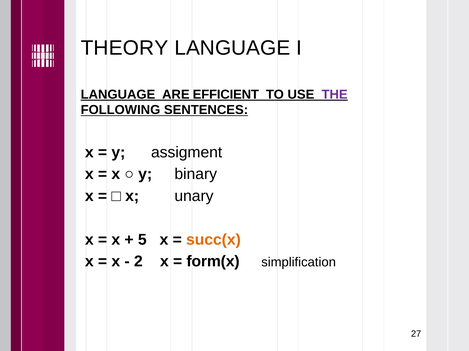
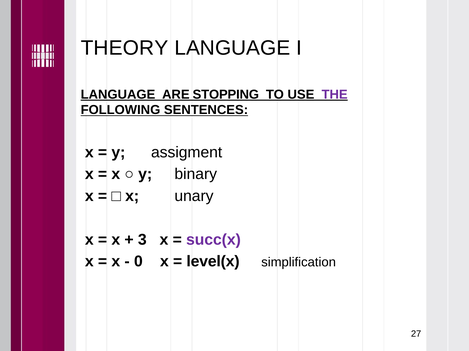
EFFICIENT: EFFICIENT -> STOPPING
5: 5 -> 3
succ(x colour: orange -> purple
2: 2 -> 0
form(x: form(x -> level(x
